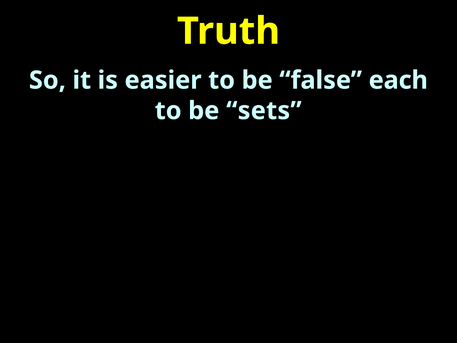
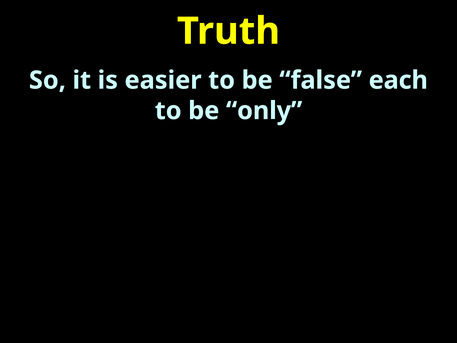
sets: sets -> only
